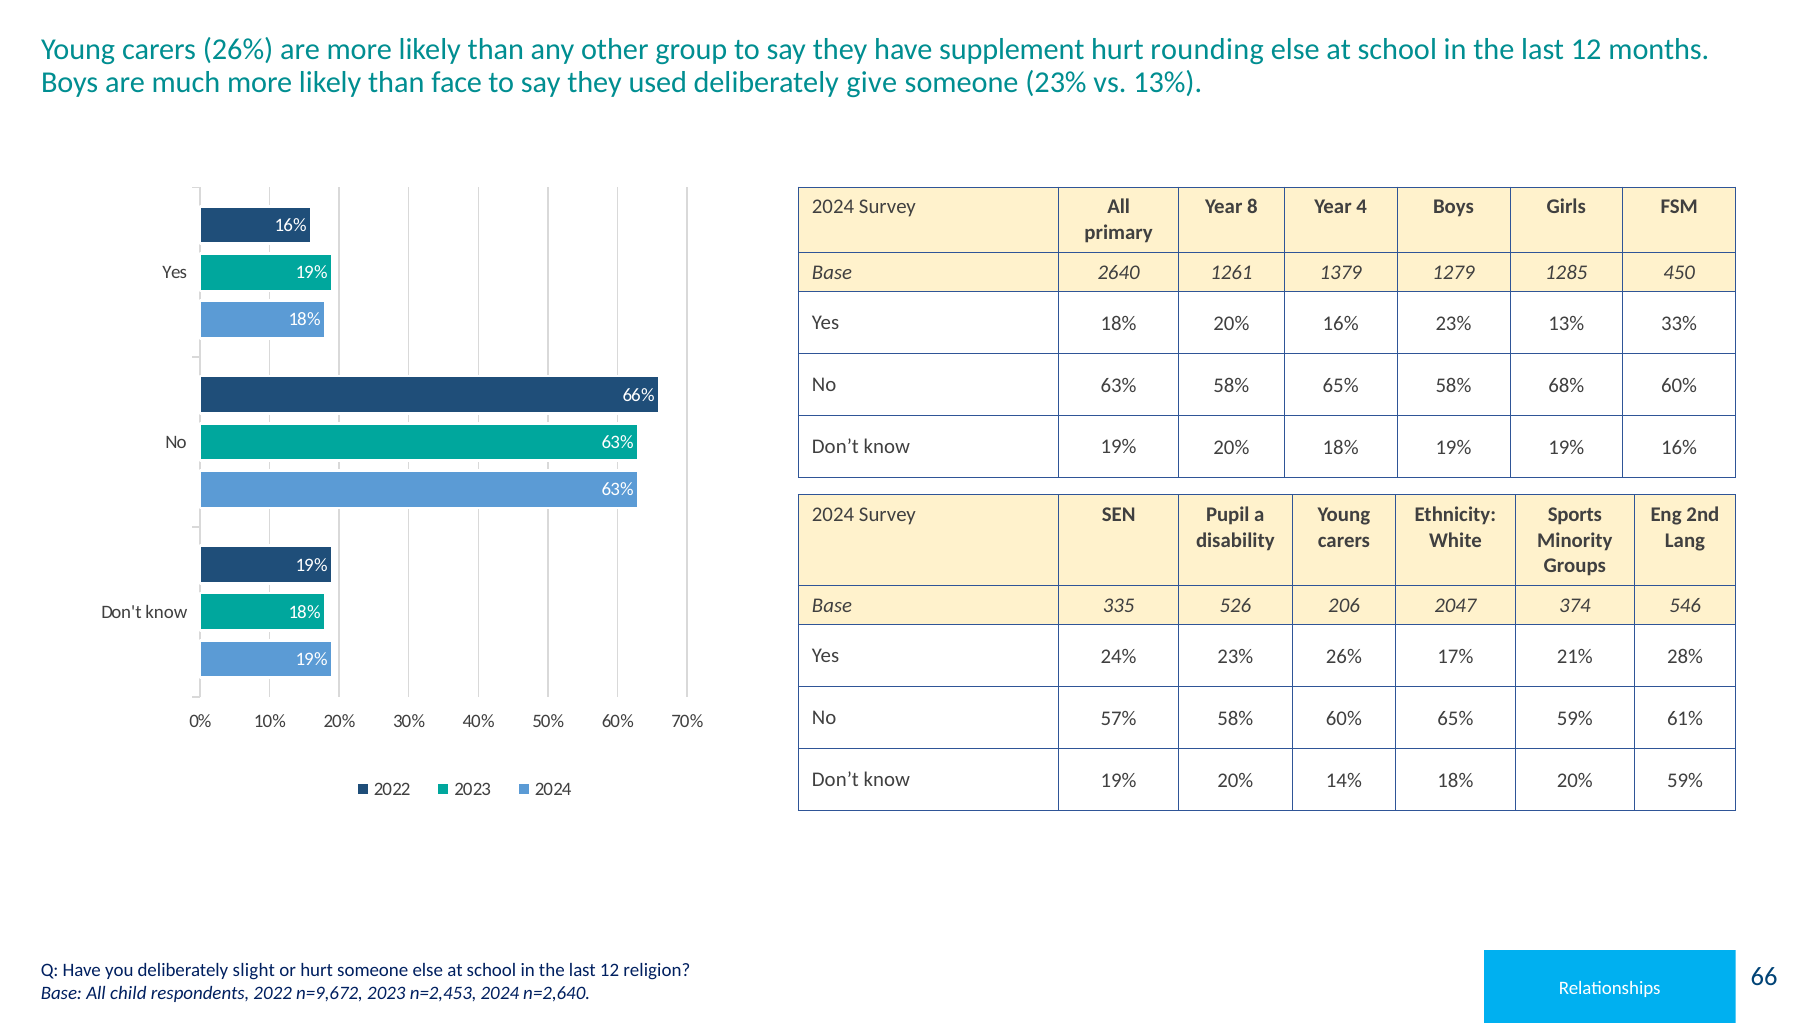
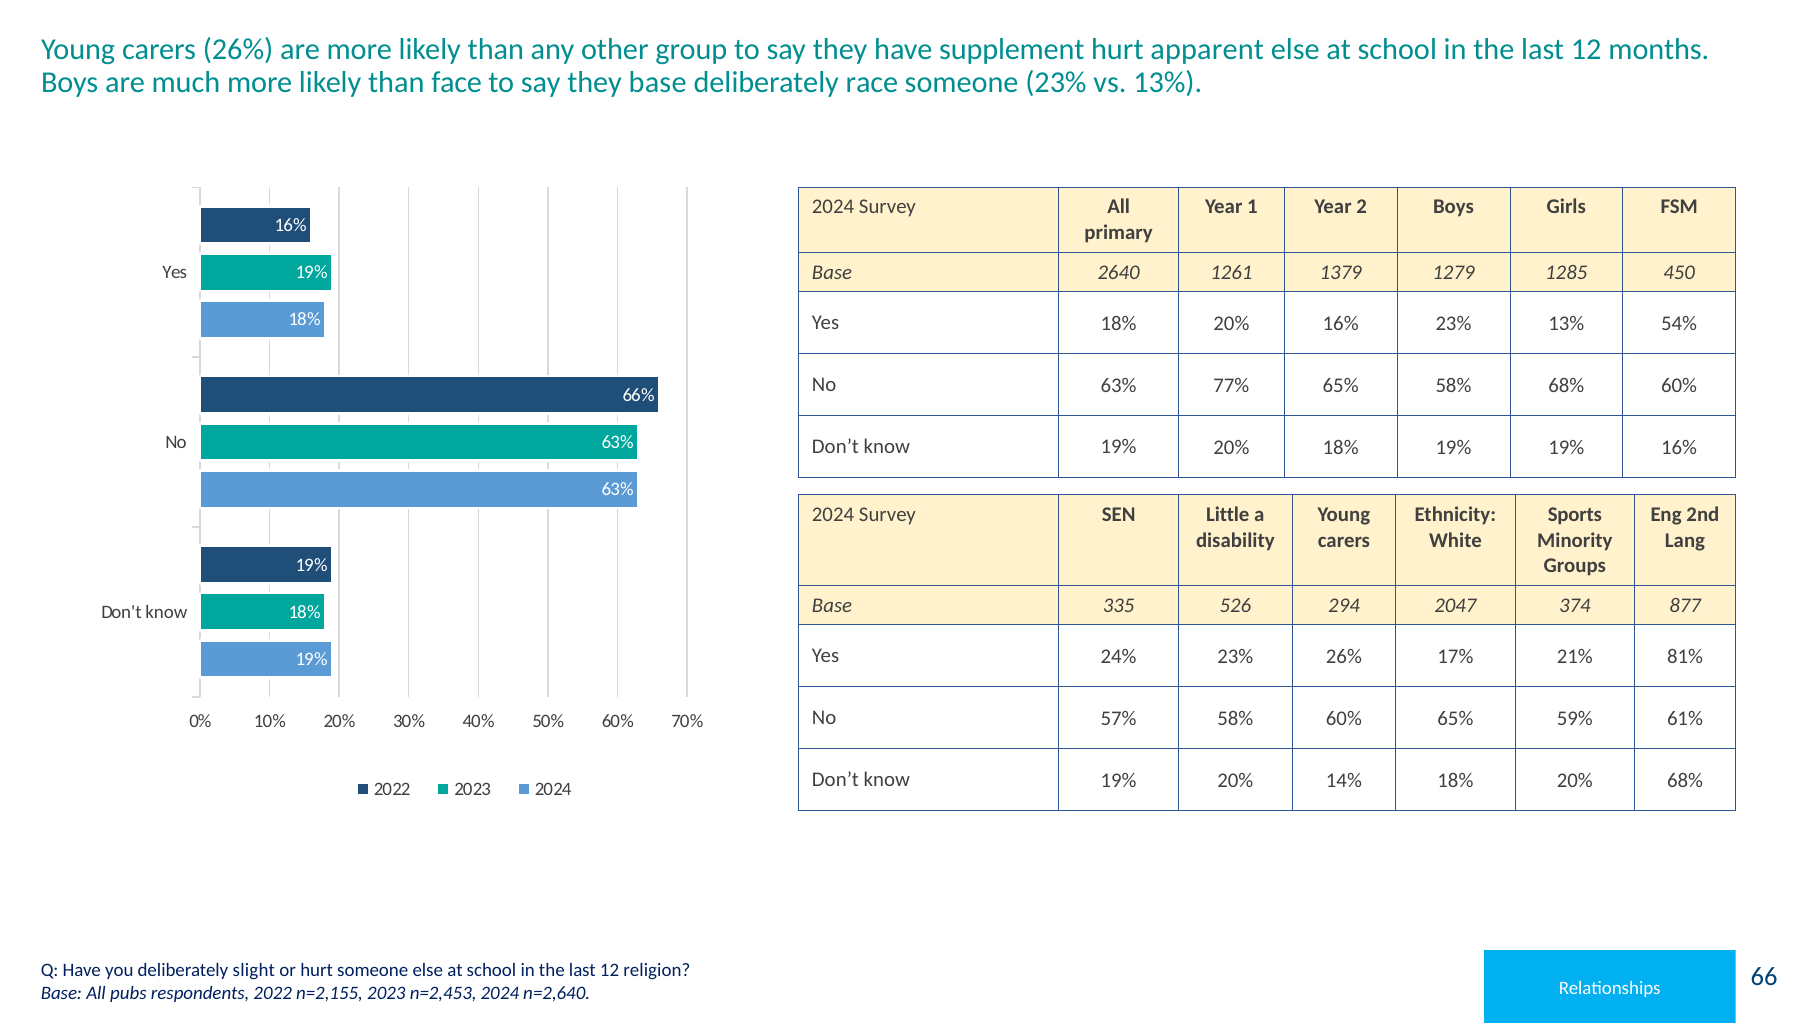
rounding: rounding -> apparent
they used: used -> base
give: give -> race
8: 8 -> 1
4: 4 -> 2
33%: 33% -> 54%
63% 58%: 58% -> 77%
Pupil: Pupil -> Little
206: 206 -> 294
546: 546 -> 877
28%: 28% -> 81%
20% 59%: 59% -> 68%
child: child -> pubs
n=9,672: n=9,672 -> n=2,155
